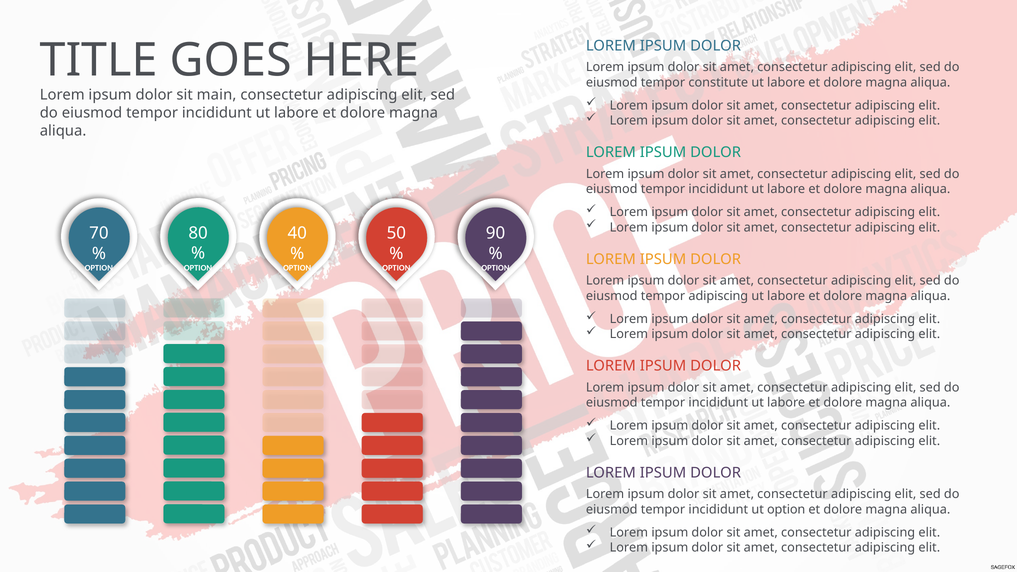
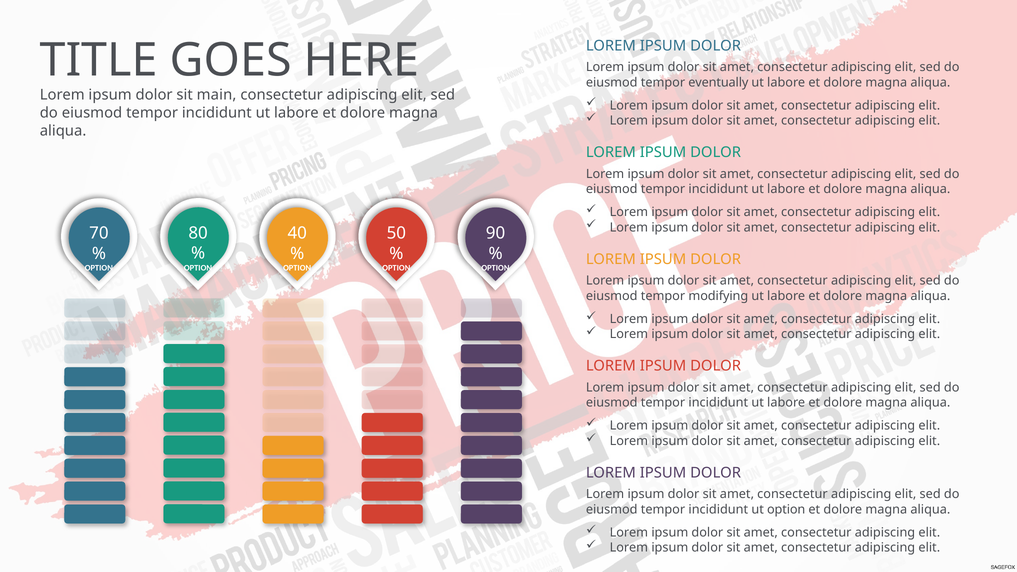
constitute: constitute -> eventually
tempor adipiscing: adipiscing -> modifying
